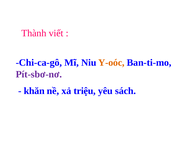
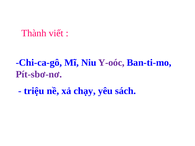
Y-oóc colour: orange -> purple
khăn: khăn -> triệu
triệu: triệu -> chạy
